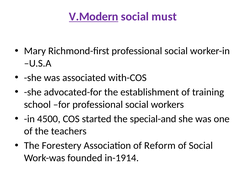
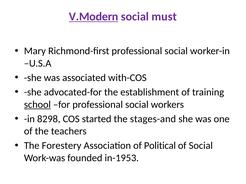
school underline: none -> present
4500: 4500 -> 8298
special-and: special-and -> stages-and
Reform: Reform -> Political
in-1914: in-1914 -> in-1953
